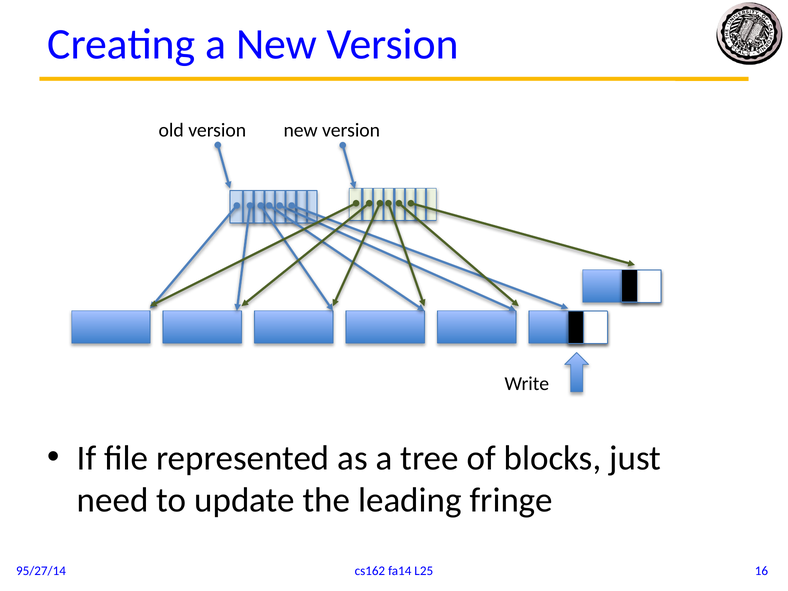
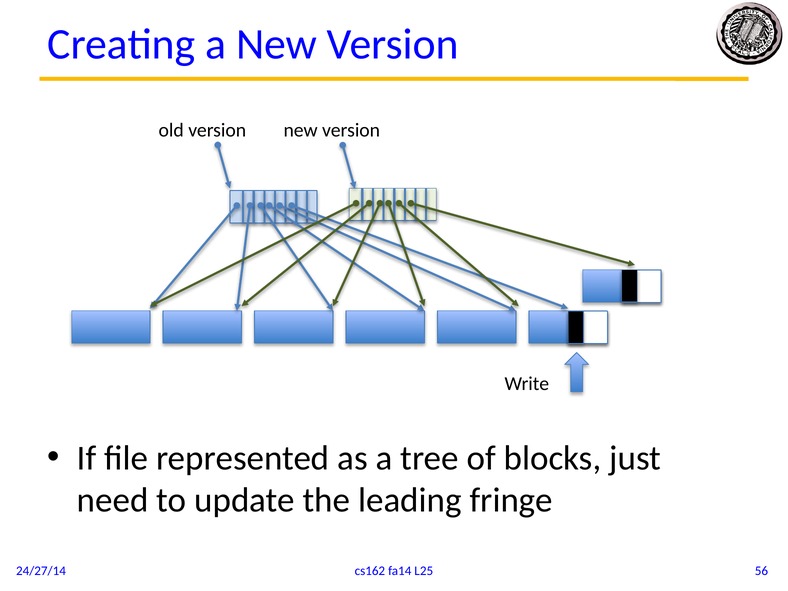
16: 16 -> 56
95/27/14: 95/27/14 -> 24/27/14
